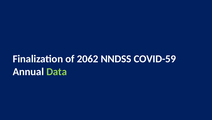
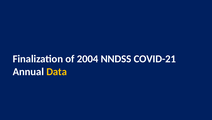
2062: 2062 -> 2004
COVID-59: COVID-59 -> COVID-21
Data colour: light green -> yellow
